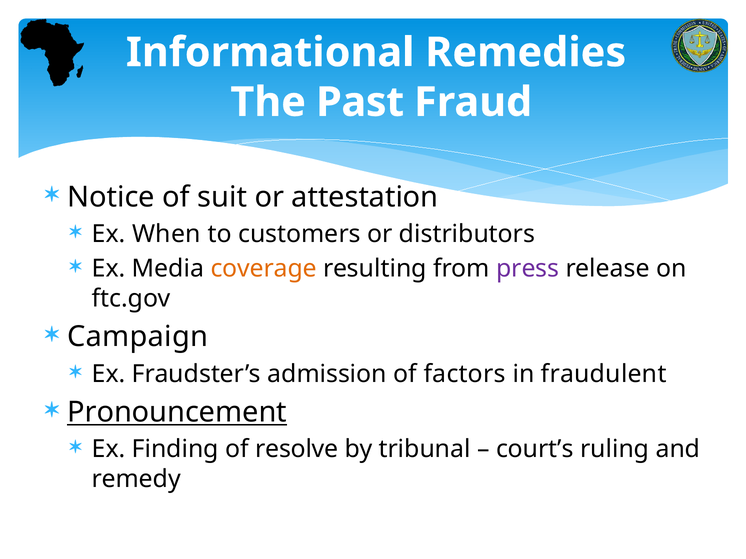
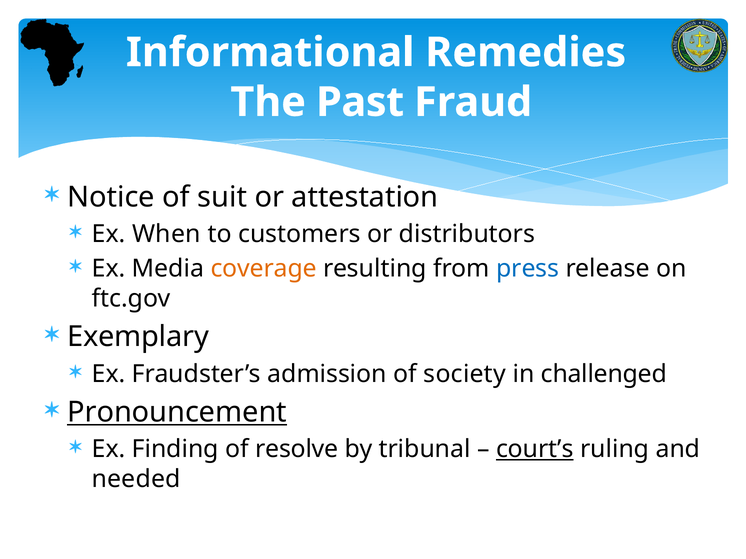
press colour: purple -> blue
Campaign: Campaign -> Exemplary
factors: factors -> society
fraudulent: fraudulent -> challenged
court’s underline: none -> present
remedy: remedy -> needed
